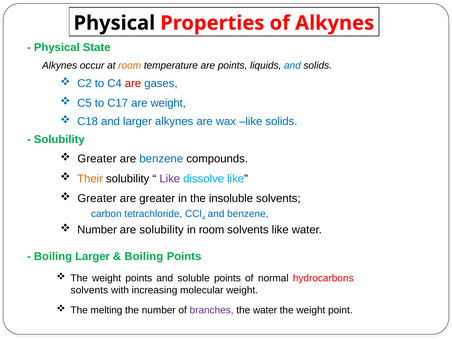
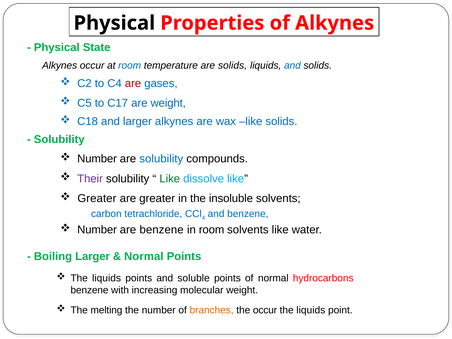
room at (130, 65) colour: orange -> blue
are points: points -> solids
Greater at (97, 159): Greater -> Number
are benzene: benzene -> solubility
Their colour: orange -> purple
Like at (170, 179) colour: purple -> green
are solubility: solubility -> benzene
Boiling at (144, 256): Boiling -> Normal
weight at (107, 278): weight -> liquids
solvents at (89, 290): solvents -> benzene
branches colour: purple -> orange
the water: water -> occur
weight at (311, 310): weight -> liquids
